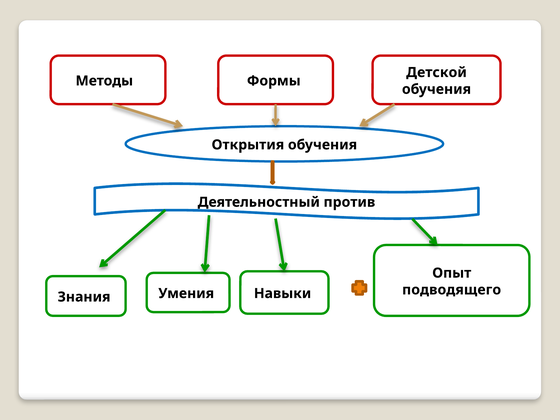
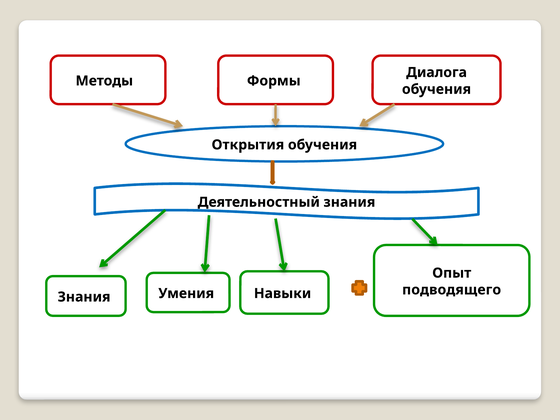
Детской: Детской -> Диалога
Деятельностный против: против -> знания
